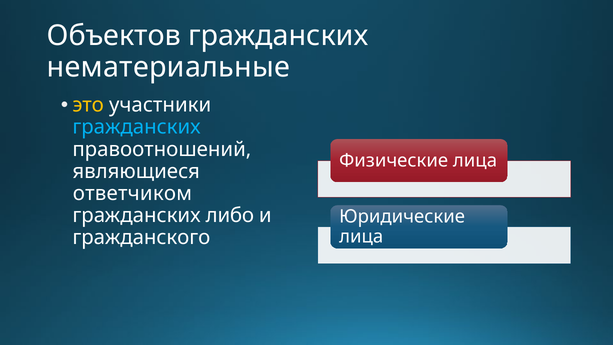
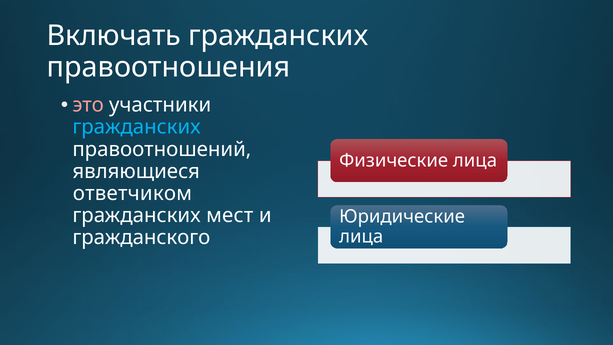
Объектов: Объектов -> Включать
нематериальные: нематериальные -> правоотношения
это colour: yellow -> pink
либо: либо -> мест
